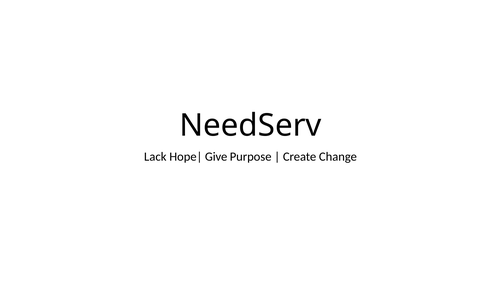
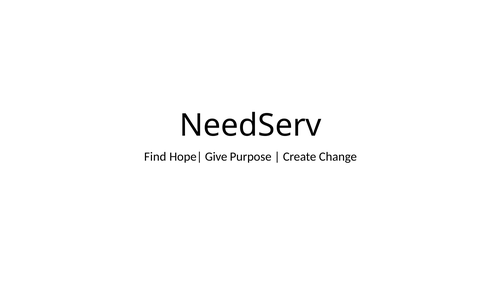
Lack: Lack -> Find
